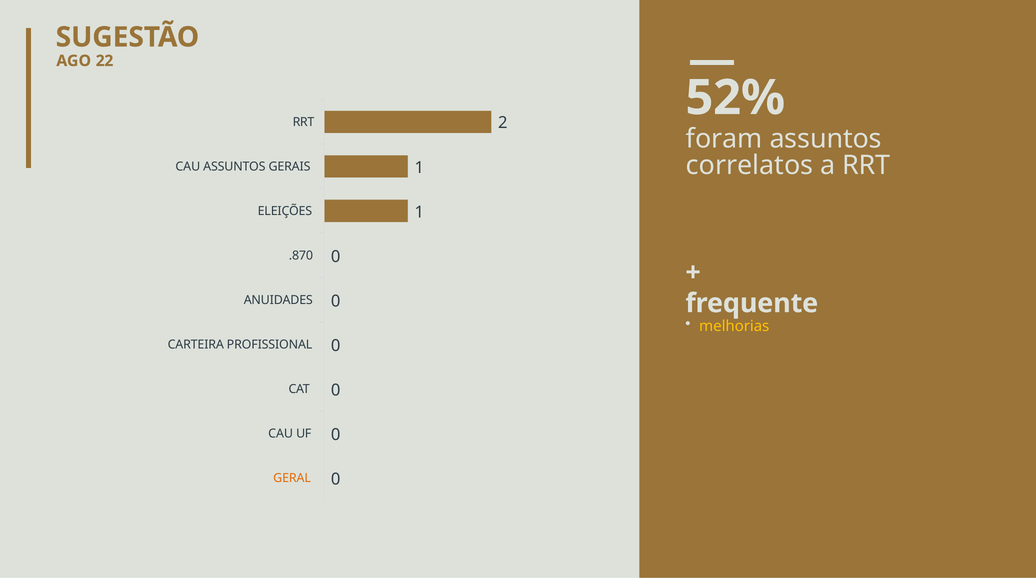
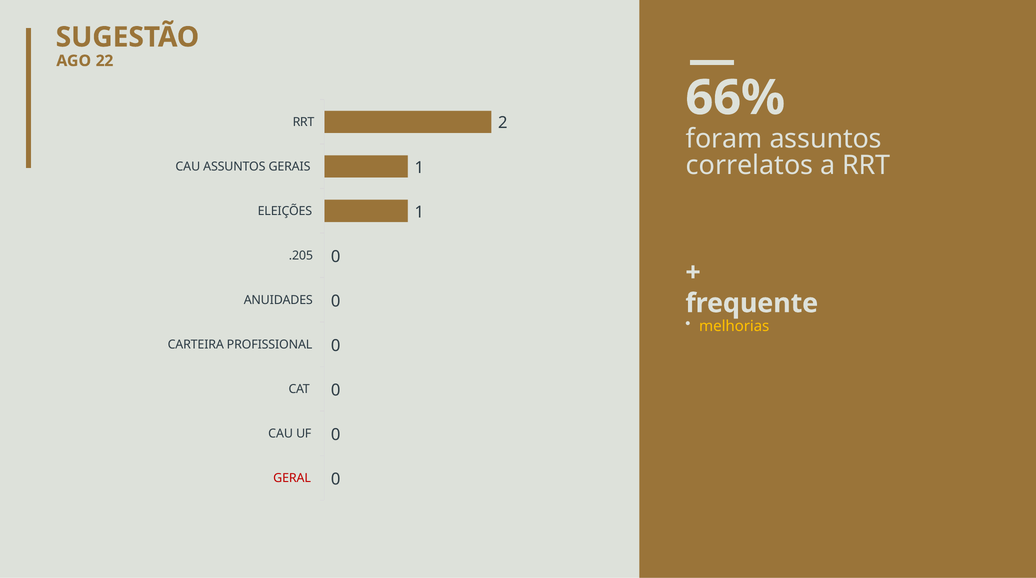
52%: 52% -> 66%
.870: .870 -> .205
GERAL colour: orange -> red
